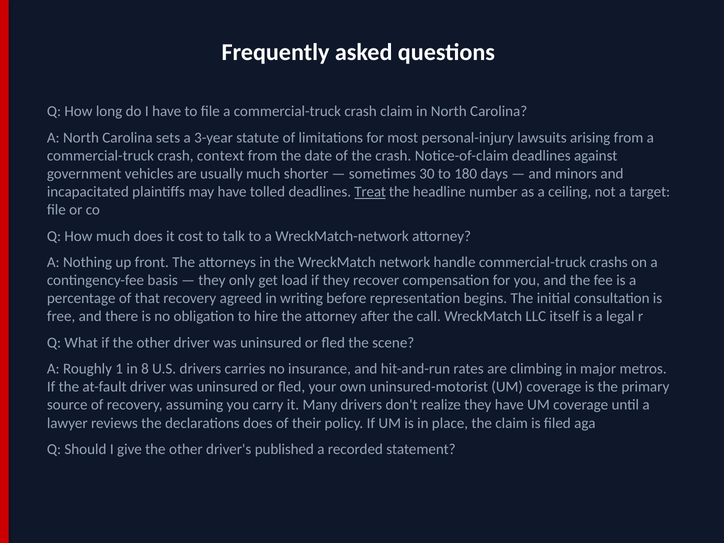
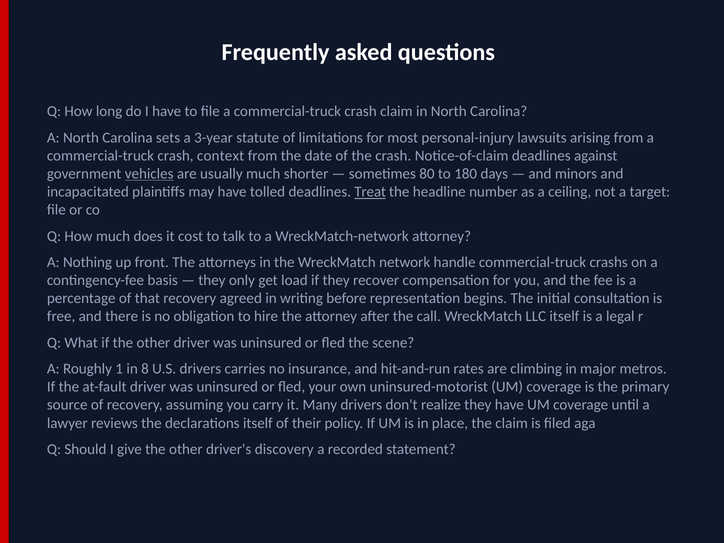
vehicles underline: none -> present
30: 30 -> 80
declarations does: does -> itself
published: published -> discovery
